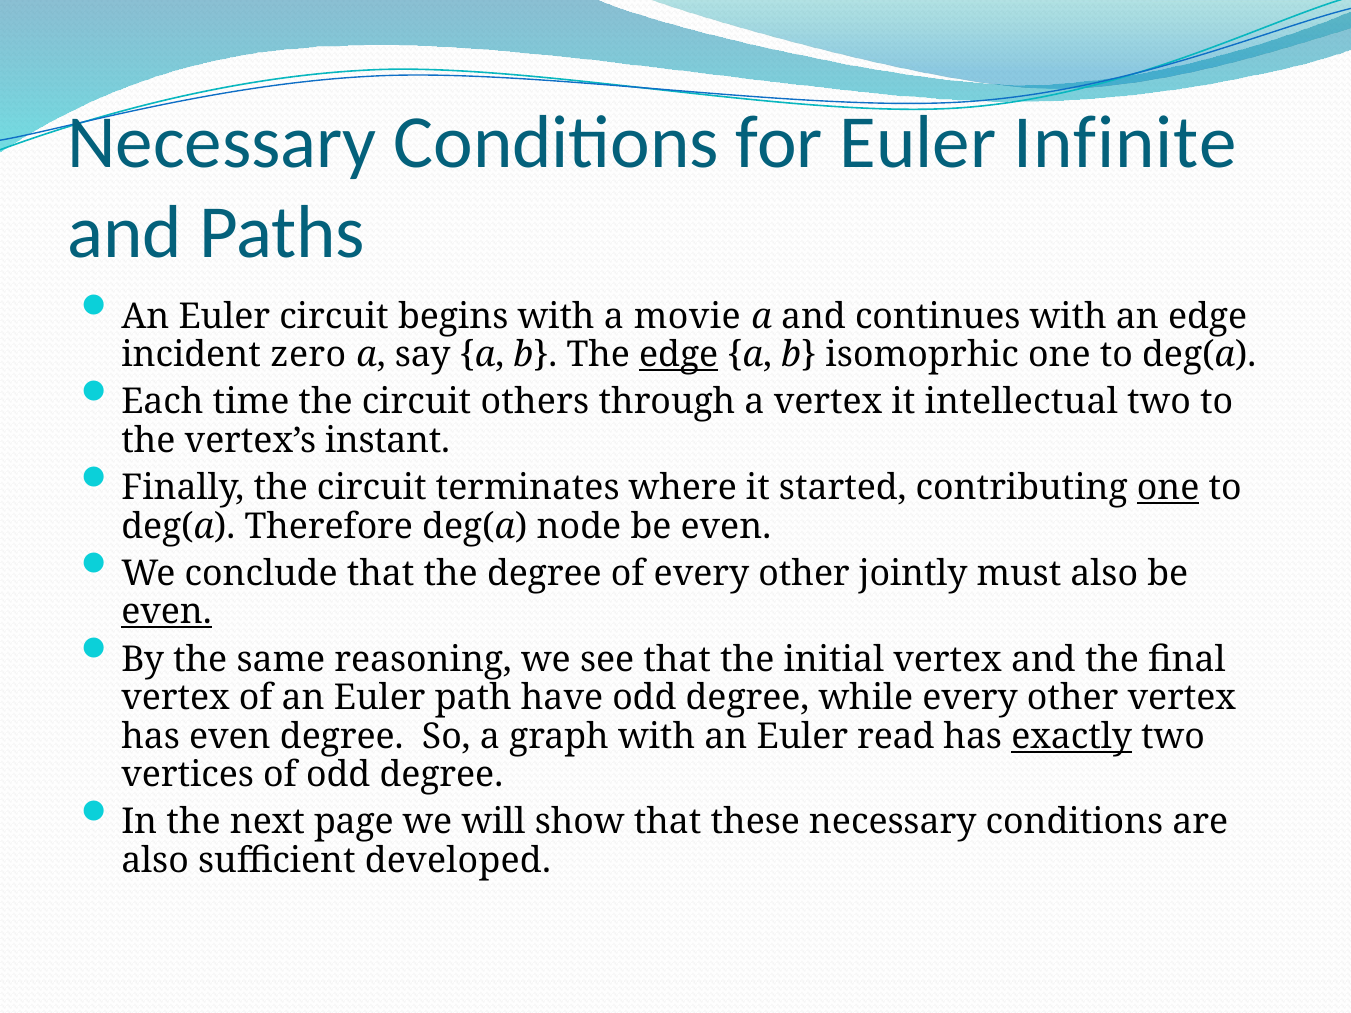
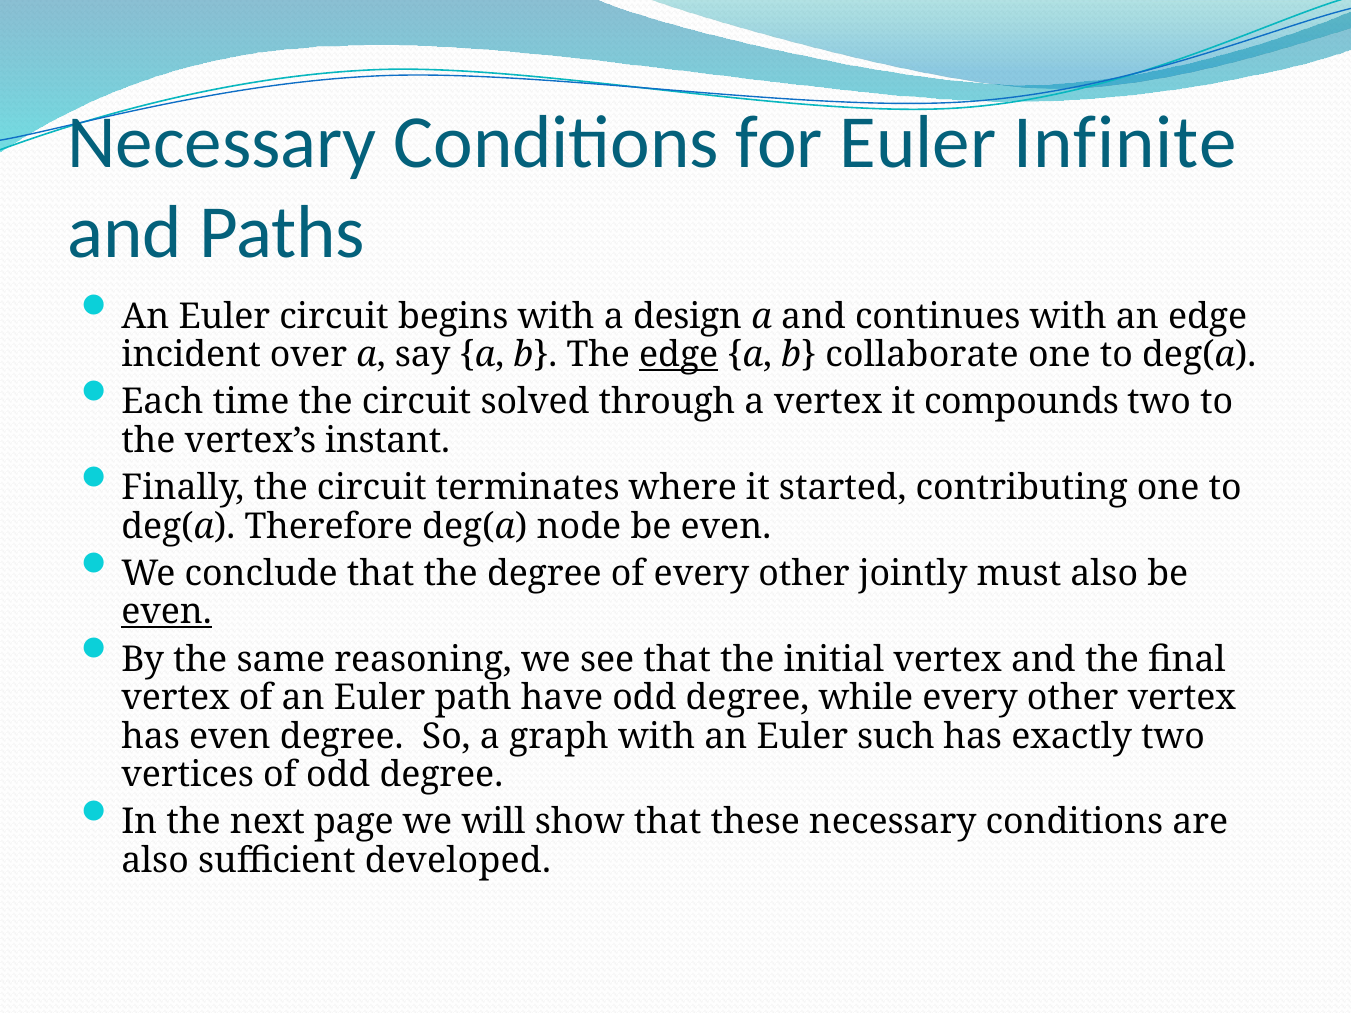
movie: movie -> design
zero: zero -> over
isomoprhic: isomoprhic -> collaborate
others: others -> solved
intellectual: intellectual -> compounds
one at (1168, 488) underline: present -> none
read: read -> such
exactly underline: present -> none
